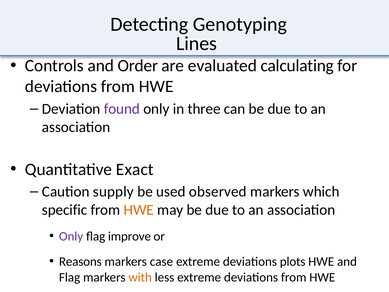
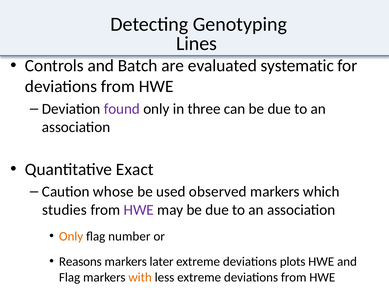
Order: Order -> Batch
calculating: calculating -> systematic
supply: supply -> whose
specific: specific -> studies
HWE at (139, 210) colour: orange -> purple
Only at (71, 236) colour: purple -> orange
improve: improve -> number
case: case -> later
